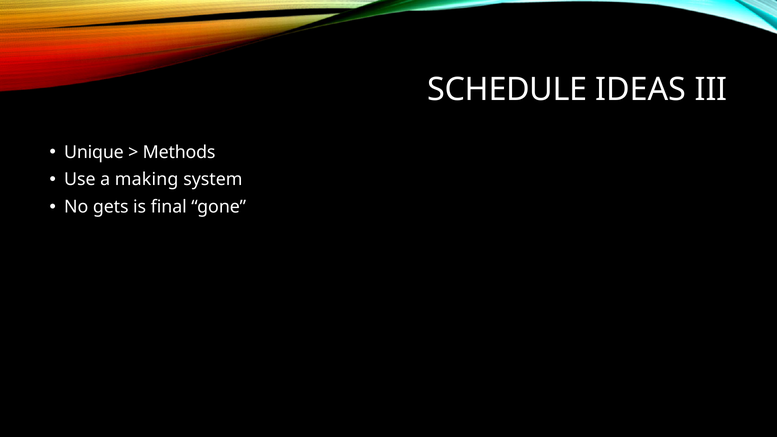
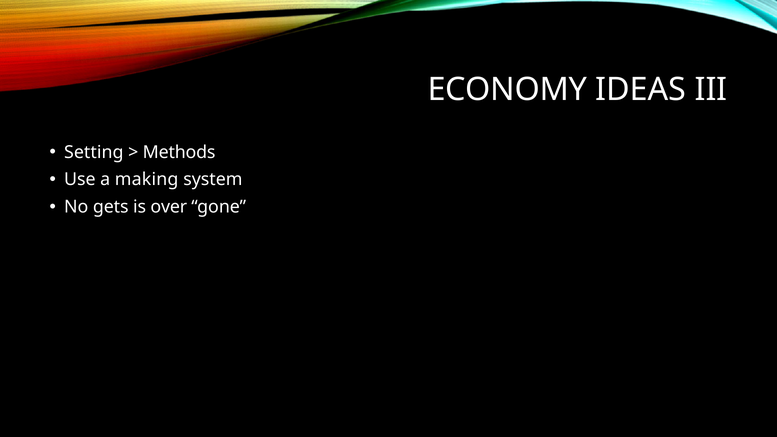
SCHEDULE: SCHEDULE -> ECONOMY
Unique: Unique -> Setting
final: final -> over
